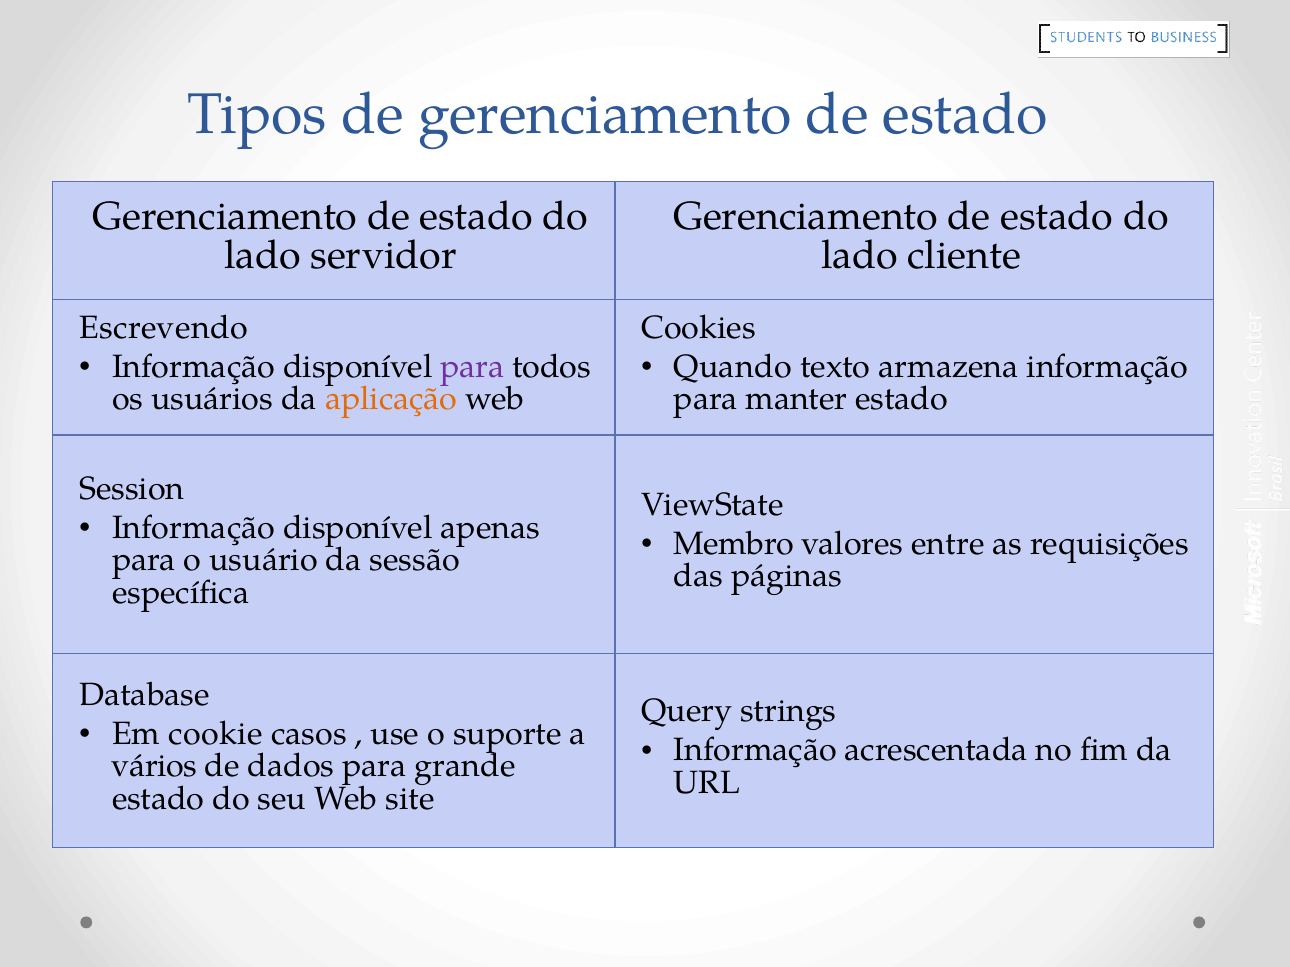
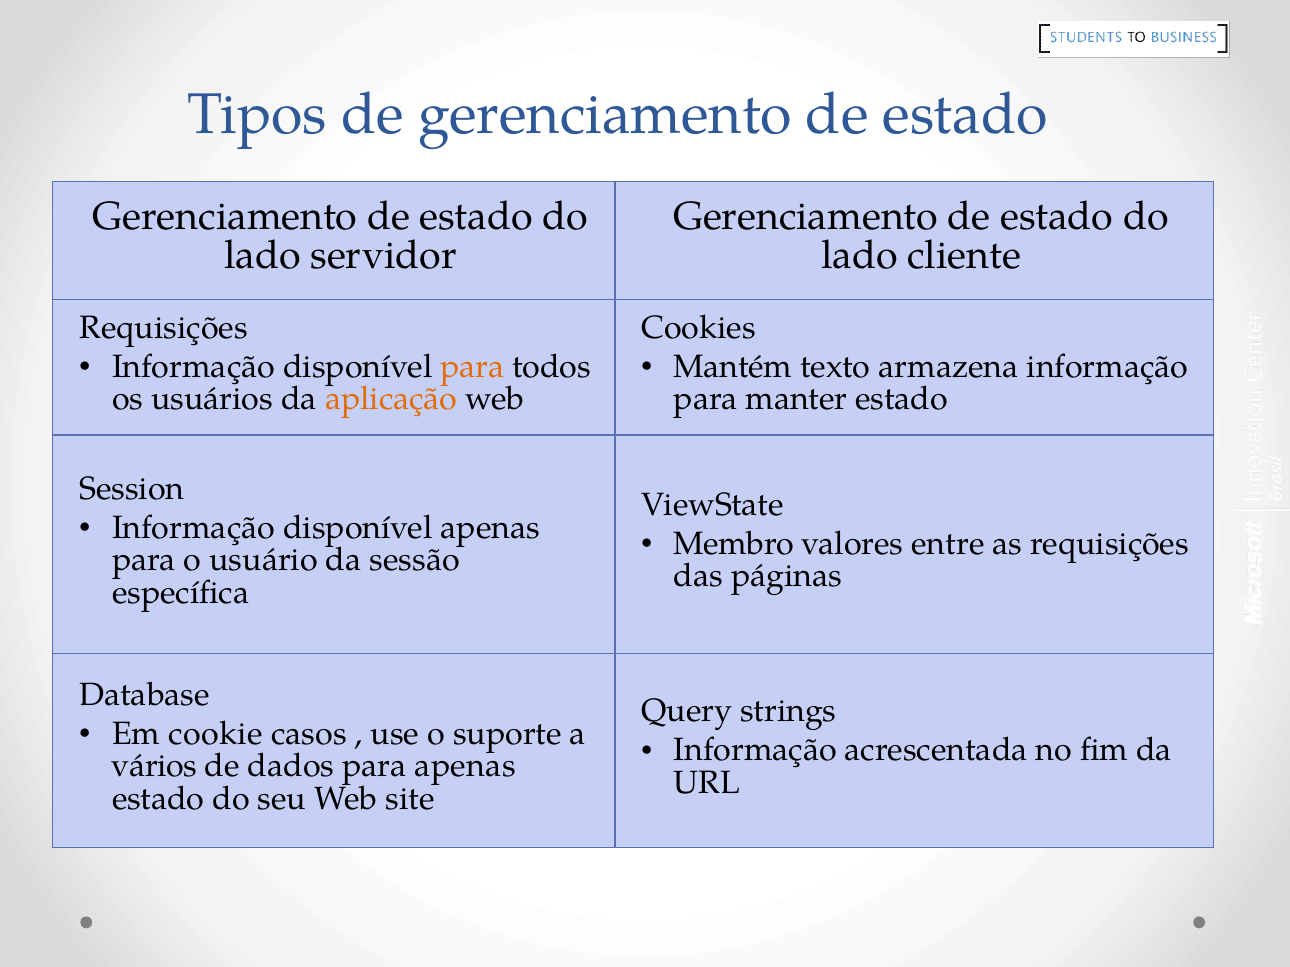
Escrevendo at (164, 328): Escrevendo -> Requisições
para at (473, 367) colour: purple -> orange
Quando: Quando -> Mantém
para grande: grande -> apenas
